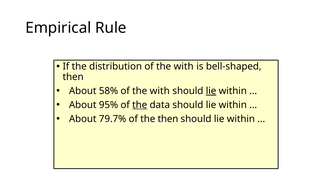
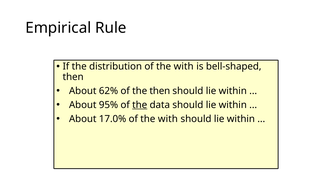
58%: 58% -> 62%
with at (160, 91): with -> then
lie at (211, 91) underline: present -> none
79.7%: 79.7% -> 17.0%
then at (168, 119): then -> with
